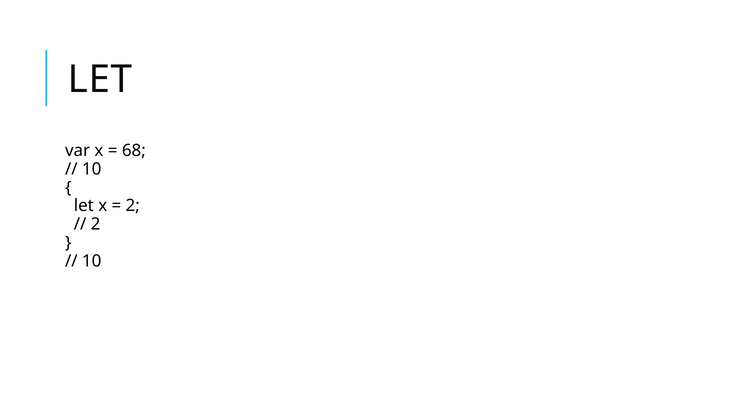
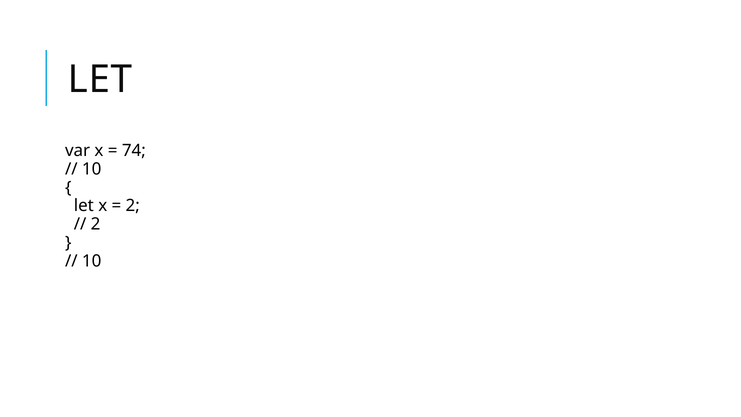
68: 68 -> 74
